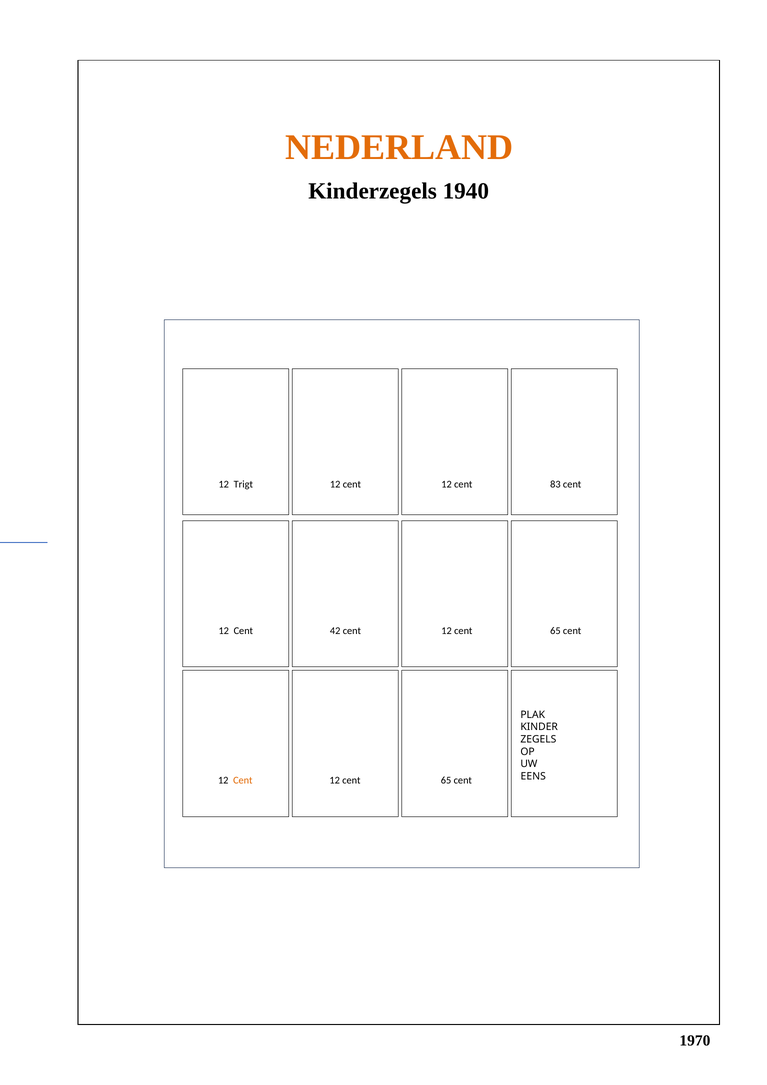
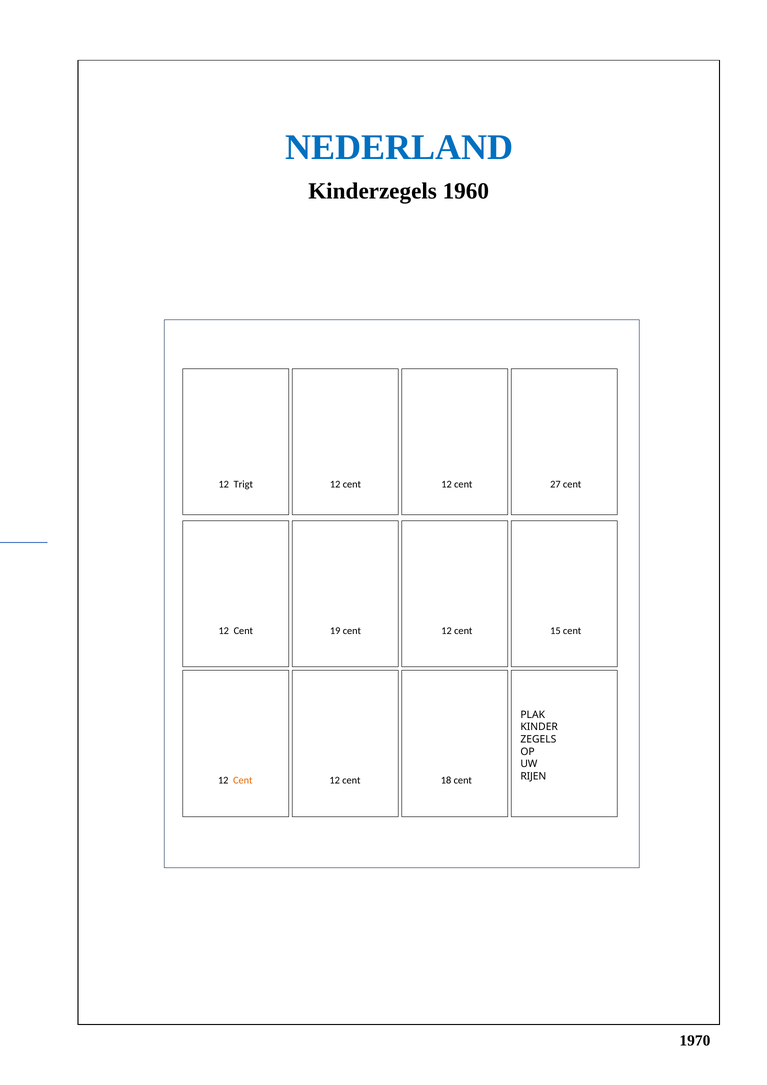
NEDERLAND colour: orange -> blue
1940: 1940 -> 1960
83: 83 -> 27
42: 42 -> 19
65 at (555, 631): 65 -> 15
EENS: EENS -> RIJEN
65 at (446, 780): 65 -> 18
